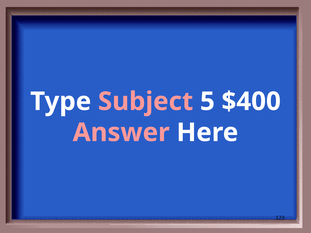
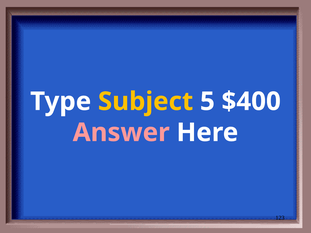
Subject colour: pink -> yellow
